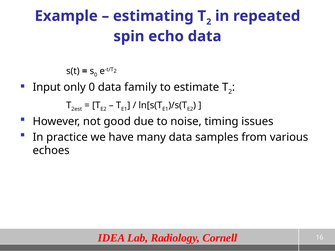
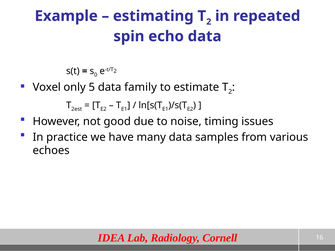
Input: Input -> Voxel
only 0: 0 -> 5
